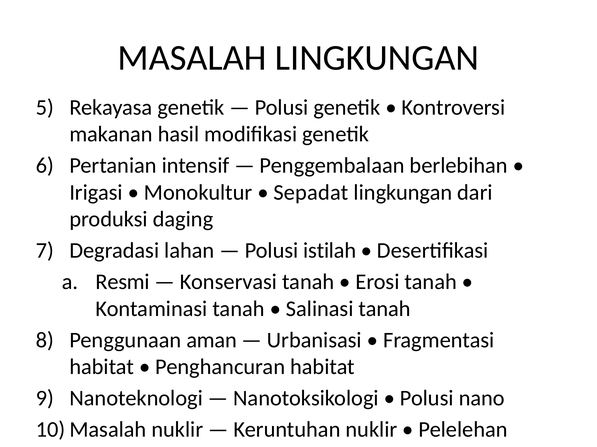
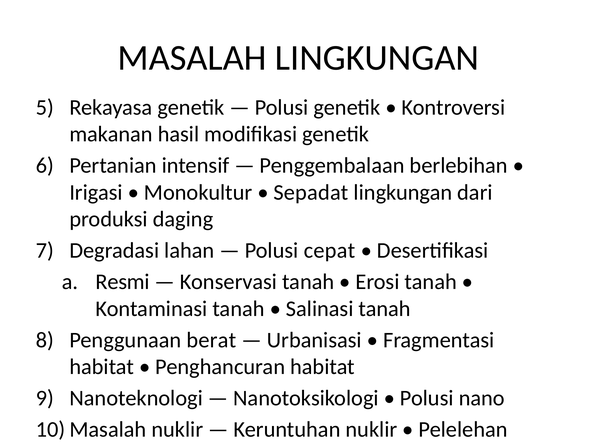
istilah: istilah -> cepat
aman: aman -> berat
